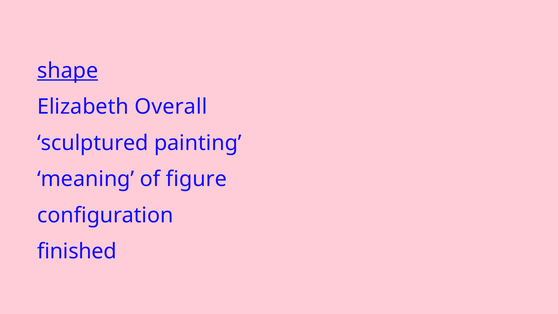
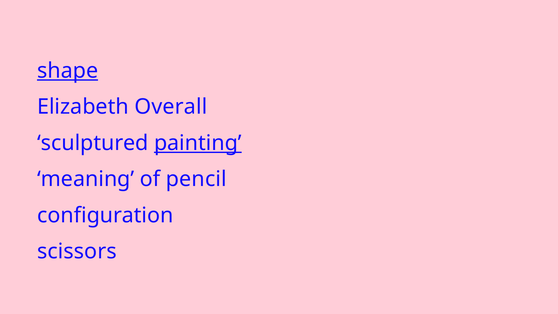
painting underline: none -> present
figure: figure -> pencil
finished: finished -> scissors
